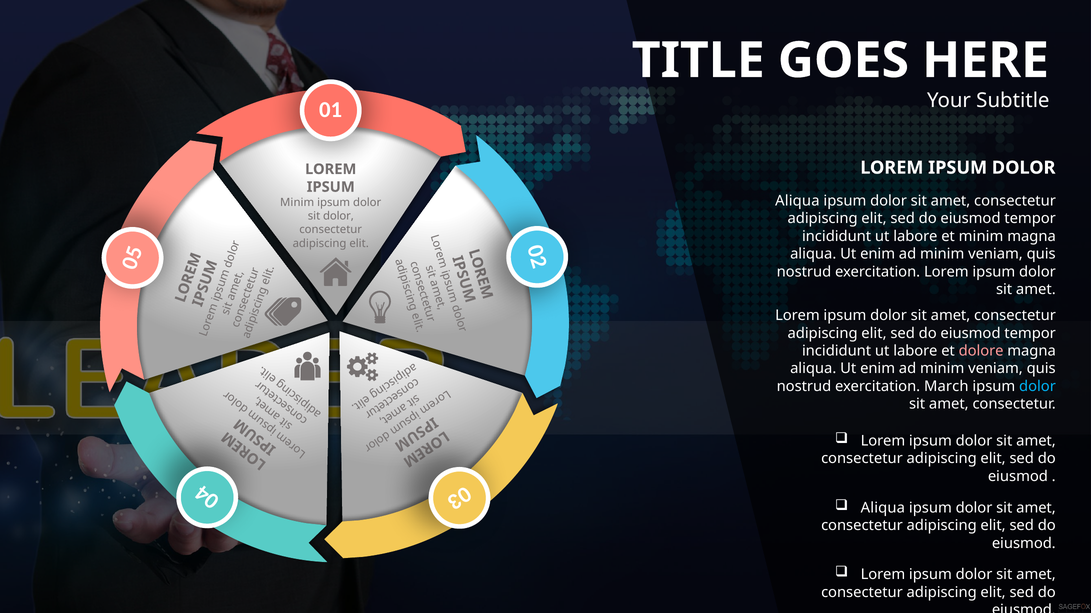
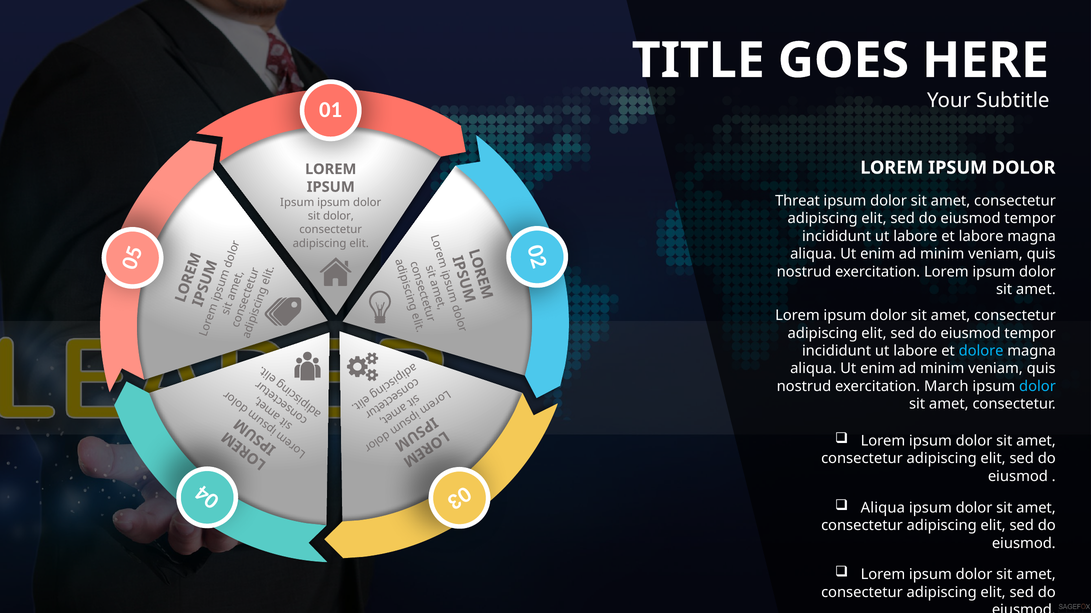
Aliqua at (797, 201): Aliqua -> Threat
Minim at (297, 203): Minim -> Ipsum
et minim: minim -> labore
dolore colour: pink -> light blue
